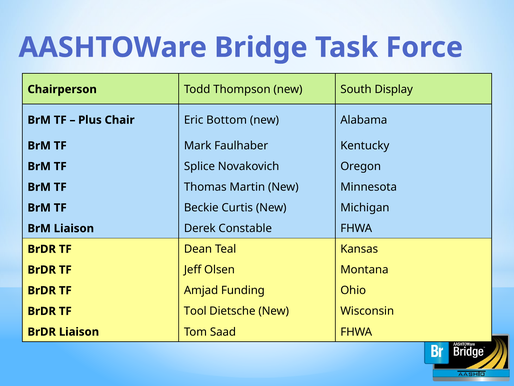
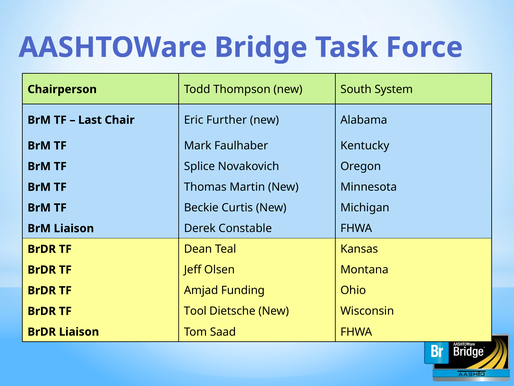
Display: Display -> System
Plus: Plus -> Last
Bottom: Bottom -> Further
